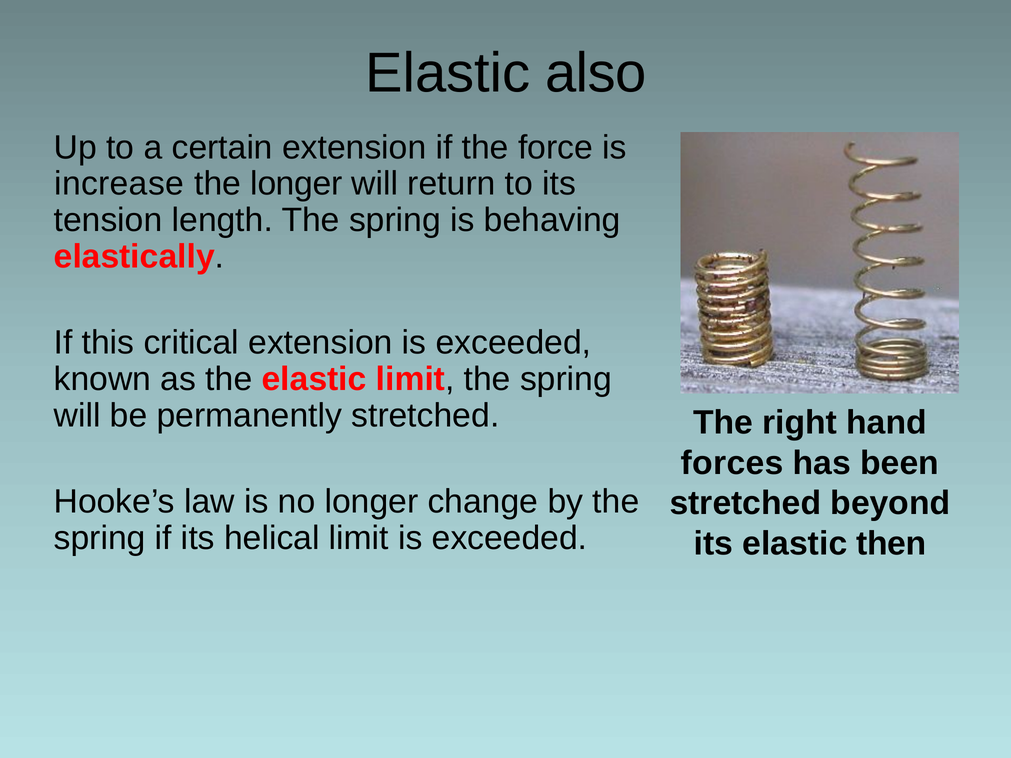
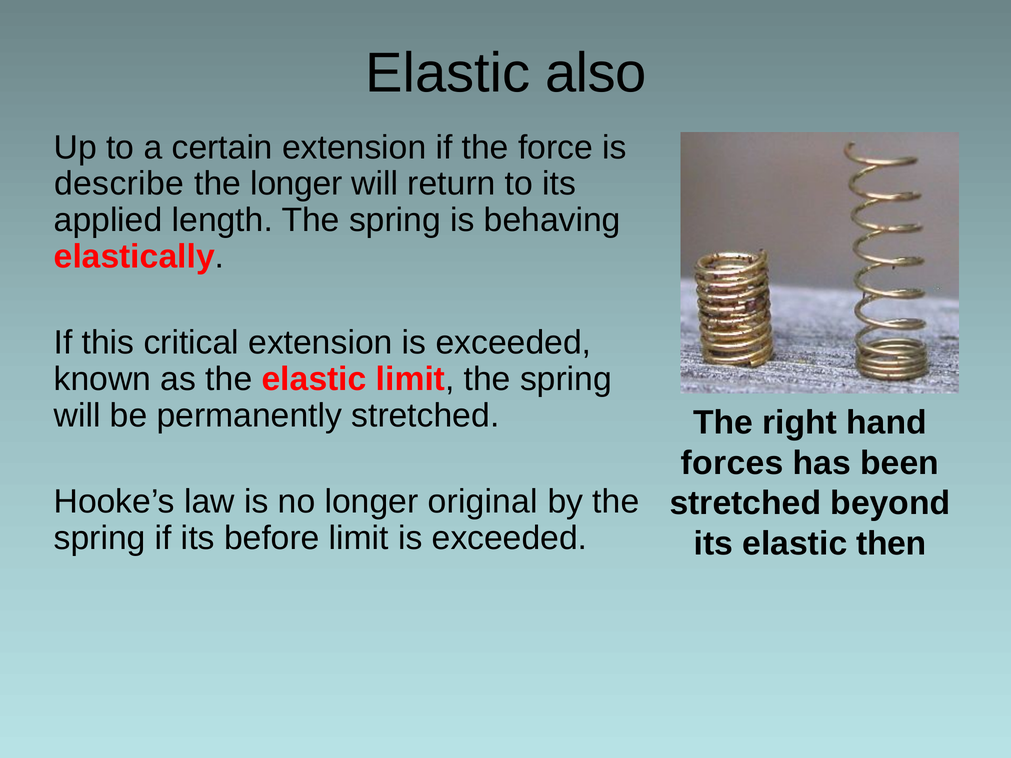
increase: increase -> describe
tension: tension -> applied
change: change -> original
helical: helical -> before
